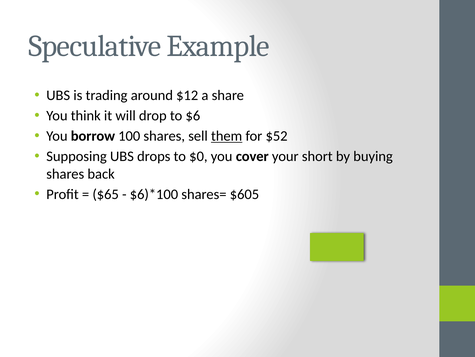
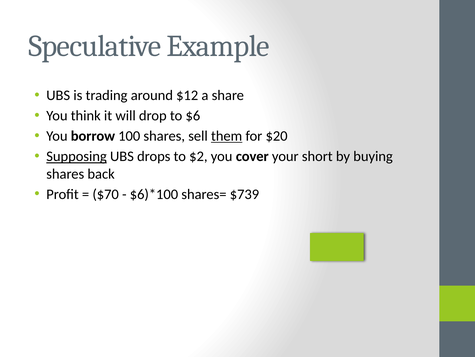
$52: $52 -> $20
Supposing underline: none -> present
$0: $0 -> $2
$65: $65 -> $70
$605: $605 -> $739
